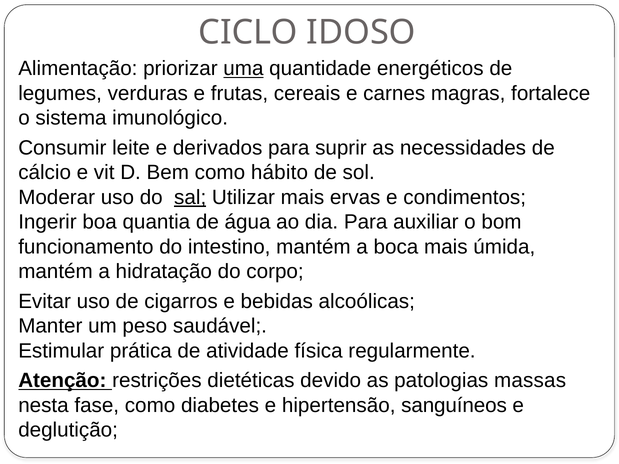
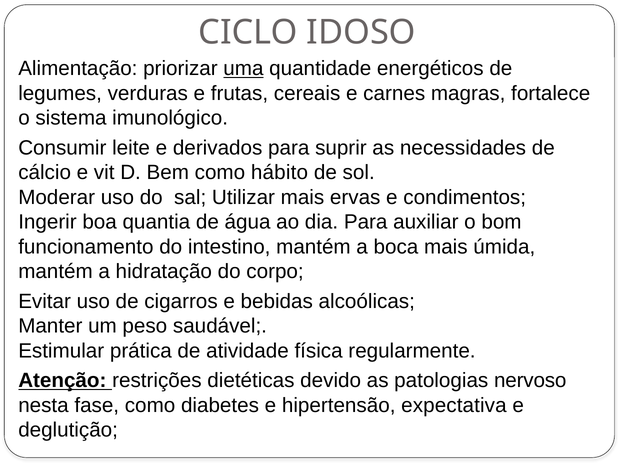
sal underline: present -> none
massas: massas -> nervoso
sanguíneos: sanguíneos -> expectativa
